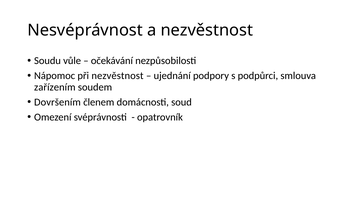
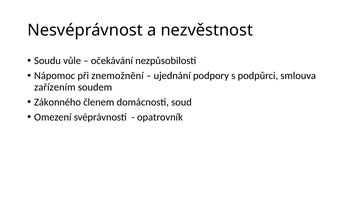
při nezvěstnost: nezvěstnost -> znemožnění
Dovršením: Dovršením -> Zákonného
